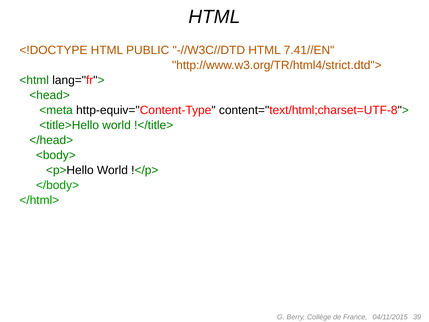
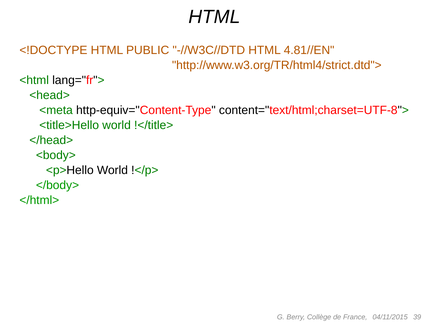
7.41//EN: 7.41//EN -> 4.81//EN
